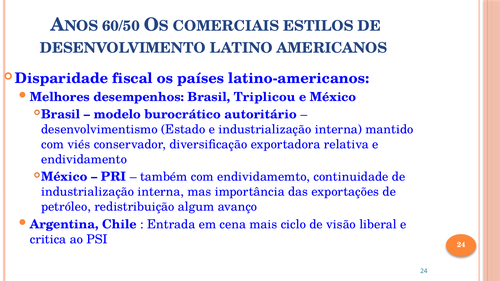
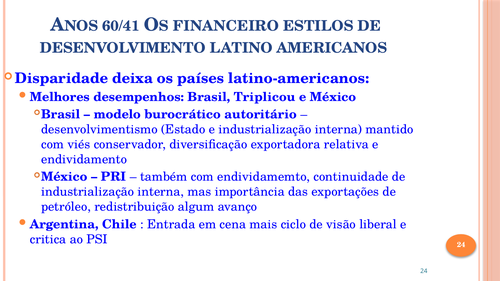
60/50: 60/50 -> 60/41
COMERCIAIS: COMERCIAIS -> FINANCEIRO
fiscal: fiscal -> deixa
